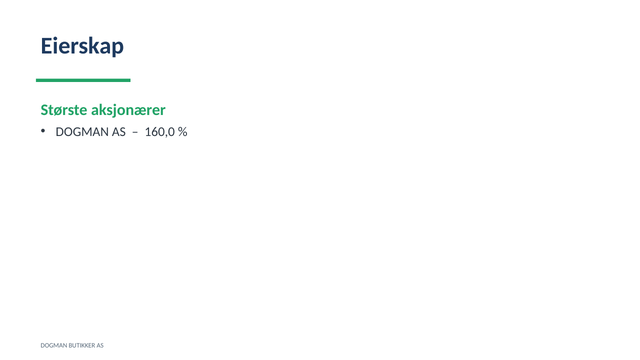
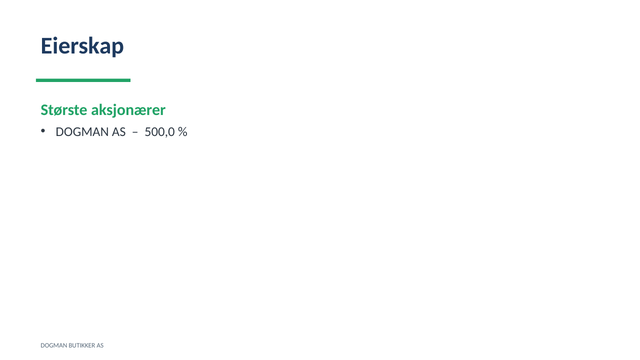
160,0: 160,0 -> 500,0
